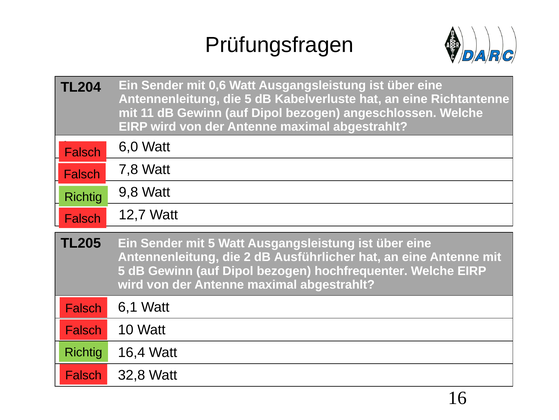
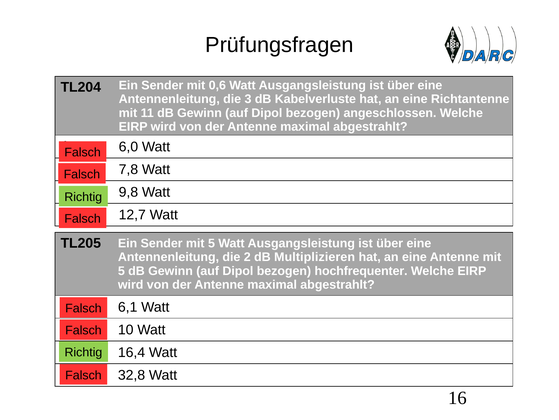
die 5: 5 -> 3
Ausführlicher: Ausführlicher -> Multiplizieren
